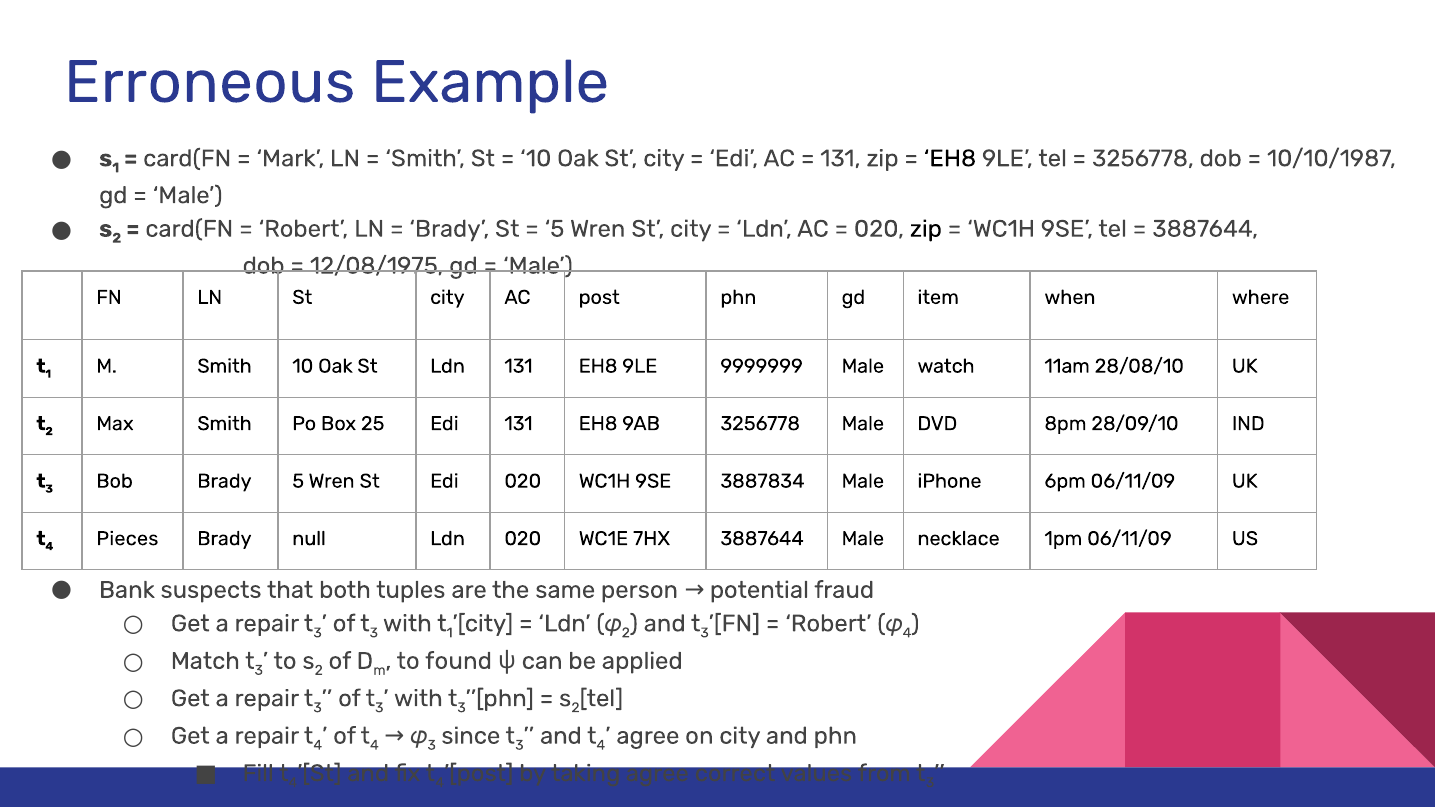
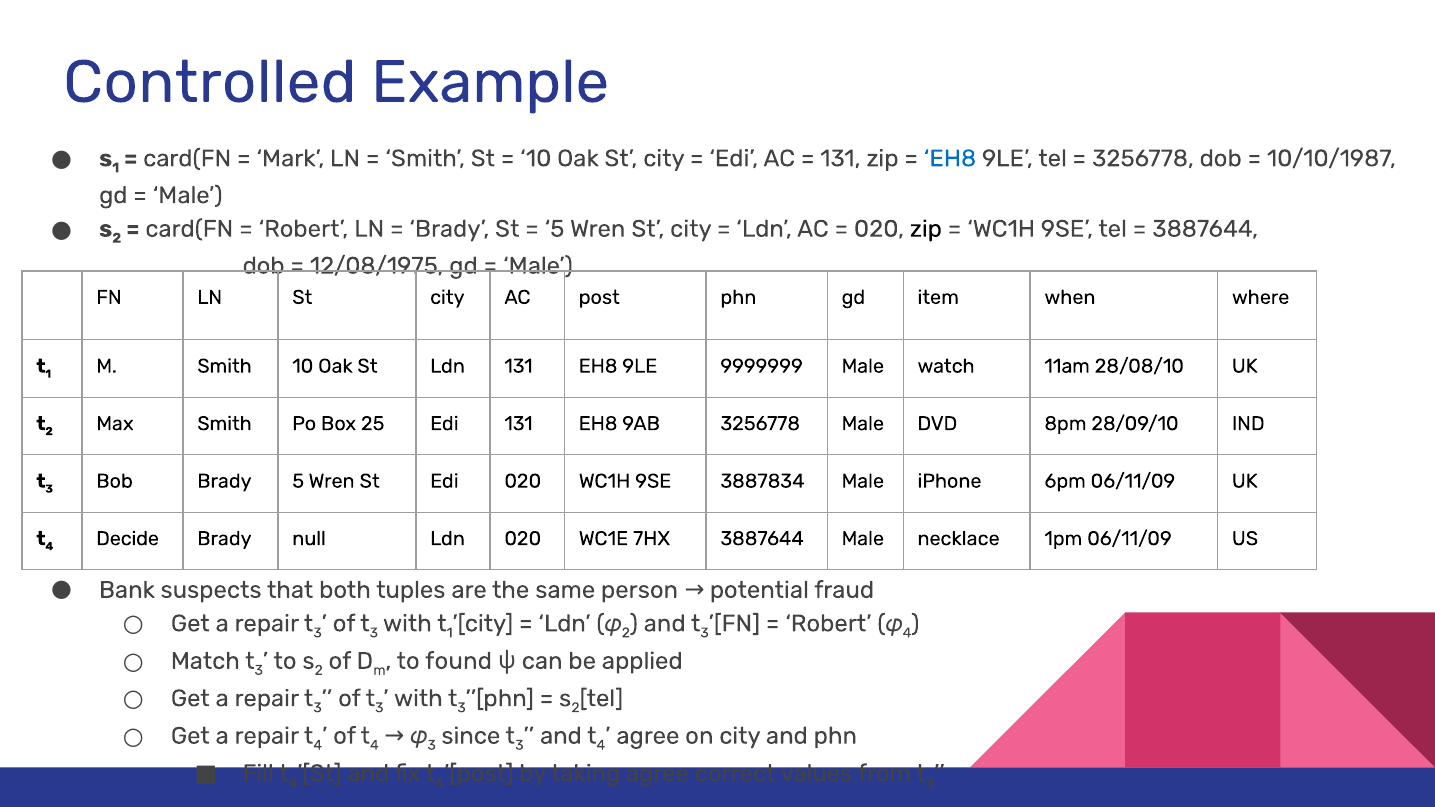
Erroneous: Erroneous -> Controlled
EH8 at (950, 158) colour: black -> blue
Pieces: Pieces -> Decide
